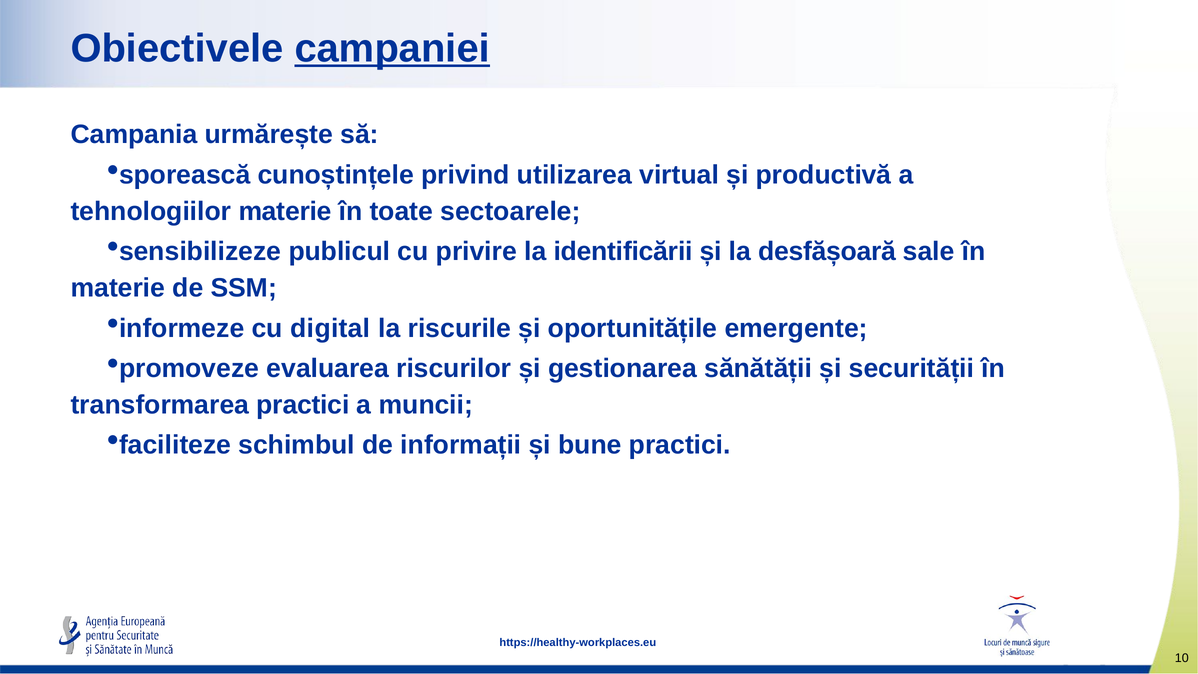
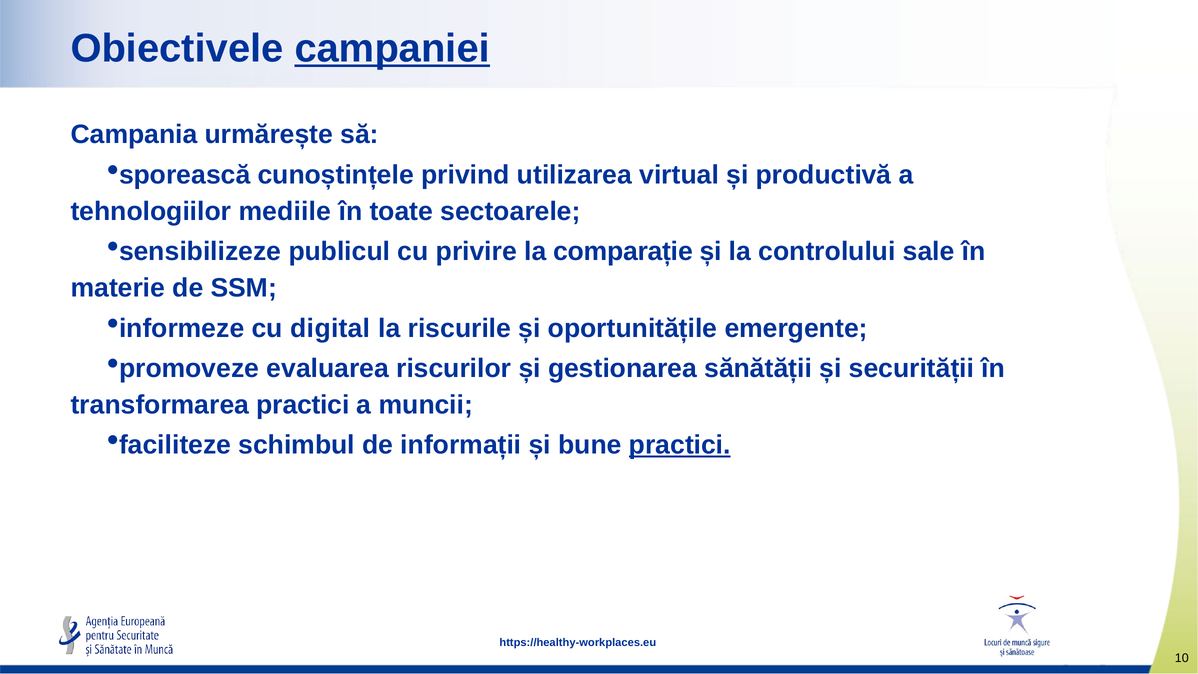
tehnologiilor materie: materie -> mediile
identificării: identificării -> comparație
desfășoară: desfășoară -> controlului
practici at (680, 445) underline: none -> present
